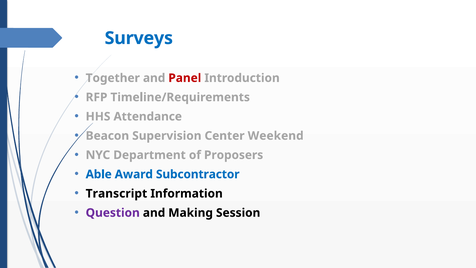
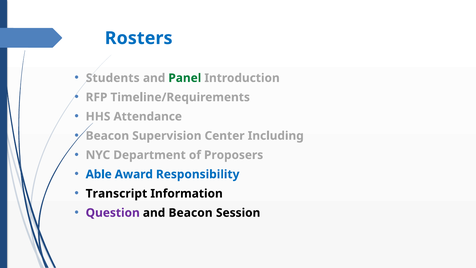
Surveys: Surveys -> Rosters
Together: Together -> Students
Panel colour: red -> green
Weekend: Weekend -> Including
Subcontractor: Subcontractor -> Responsibility
and Making: Making -> Beacon
